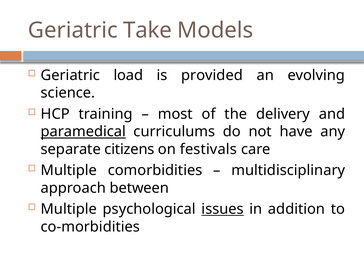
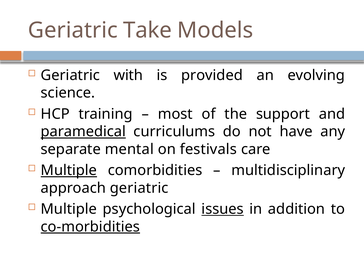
load: load -> with
delivery: delivery -> support
citizens: citizens -> mental
Multiple at (69, 170) underline: none -> present
approach between: between -> geriatric
co-morbidities underline: none -> present
